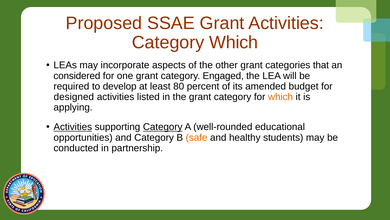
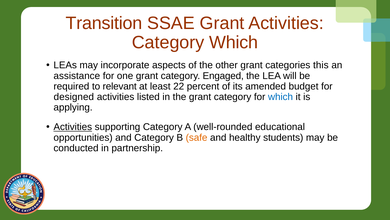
Proposed: Proposed -> Transition
that: that -> this
considered: considered -> assistance
develop: develop -> relevant
80: 80 -> 22
which at (281, 97) colour: orange -> blue
Category at (163, 127) underline: present -> none
